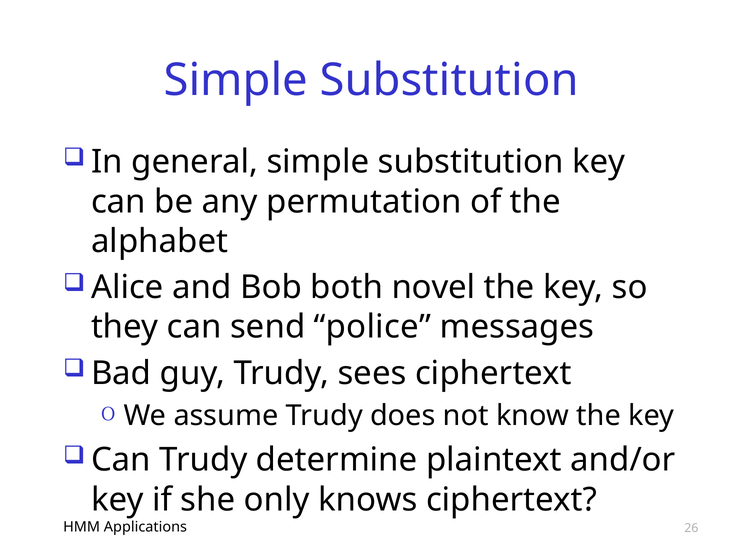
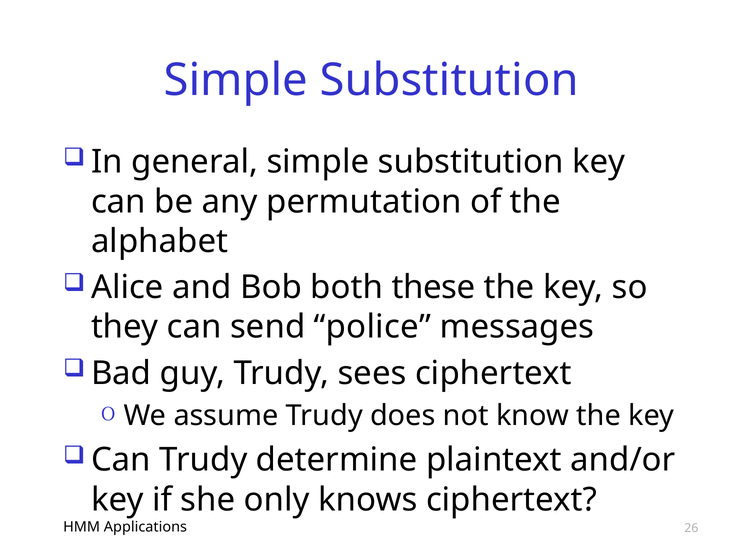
novel: novel -> these
